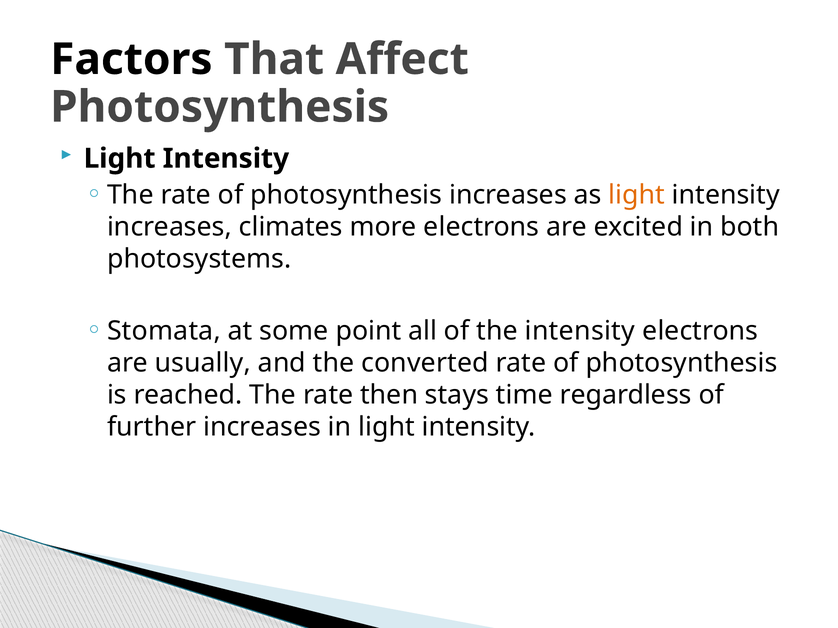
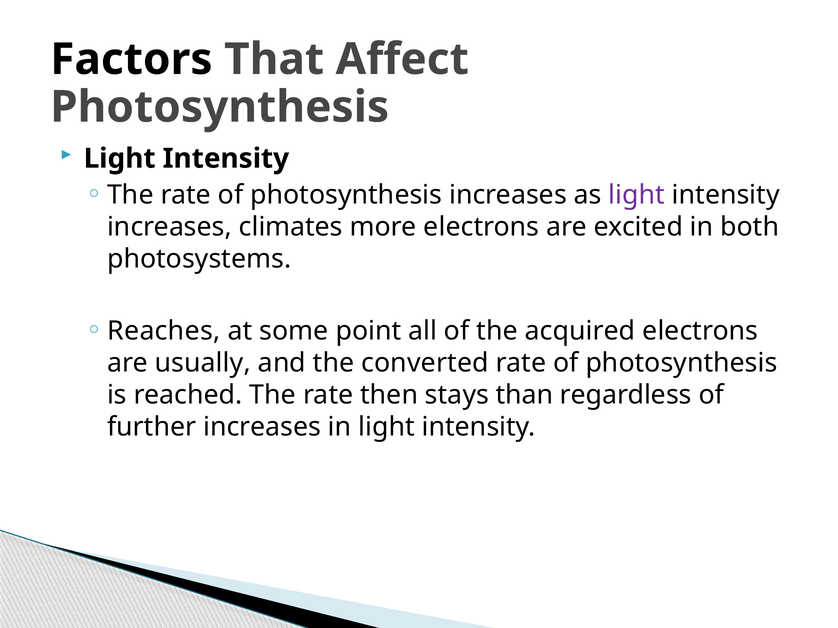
light at (637, 195) colour: orange -> purple
Stomata: Stomata -> Reaches
the intensity: intensity -> acquired
time: time -> than
